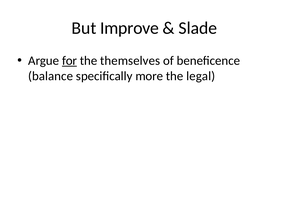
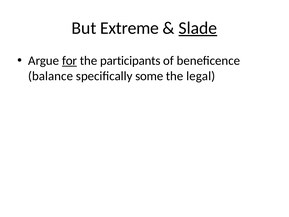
Improve: Improve -> Extreme
Slade underline: none -> present
themselves: themselves -> participants
more: more -> some
